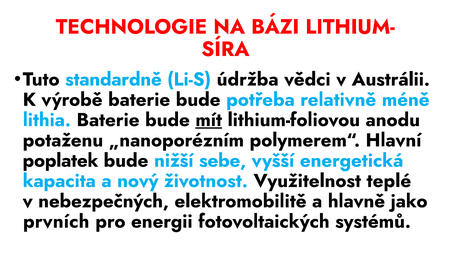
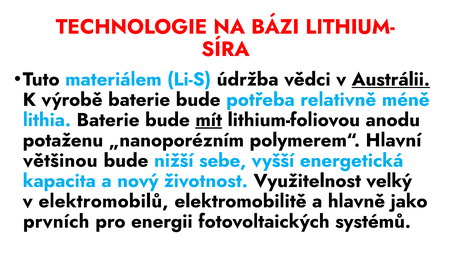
standardně: standardně -> materiálem
Austrálii underline: none -> present
poplatek: poplatek -> většinou
teplé: teplé -> velký
nebezpečných: nebezpečných -> elektromobilů
